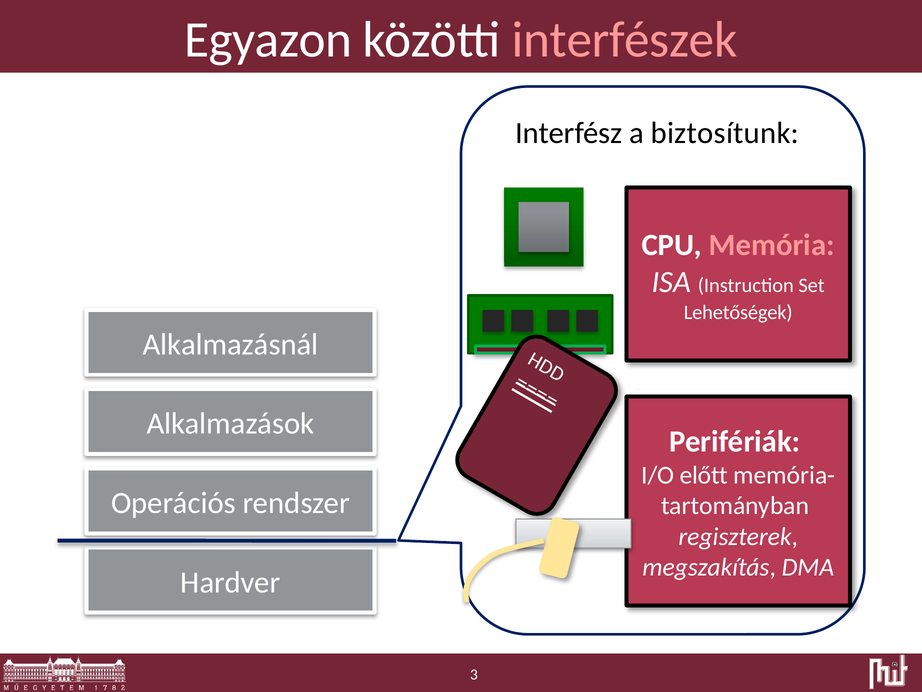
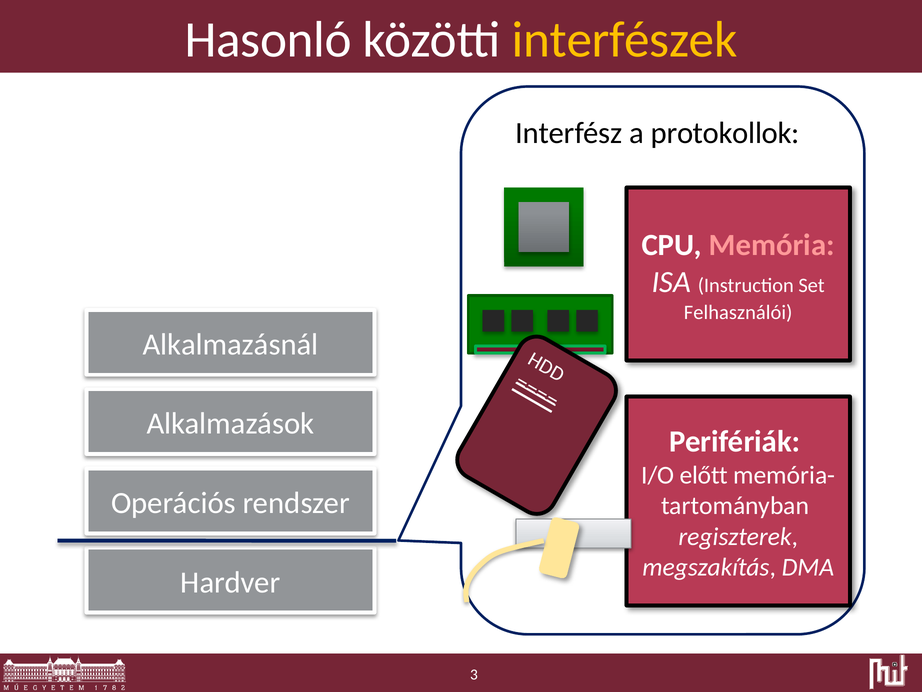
Egyazon: Egyazon -> Hasonló
interfészek colour: pink -> yellow
biztosítunk: biztosítunk -> protokollok
Lehetőségek: Lehetőségek -> Felhasználói
